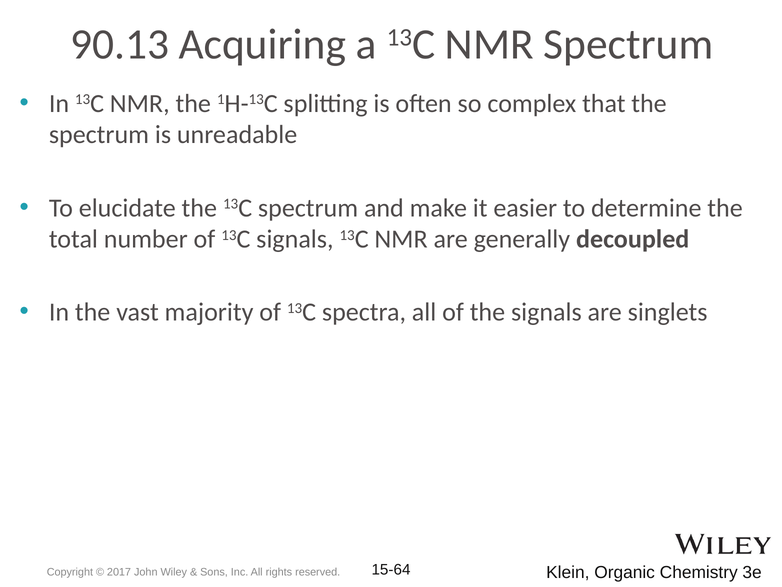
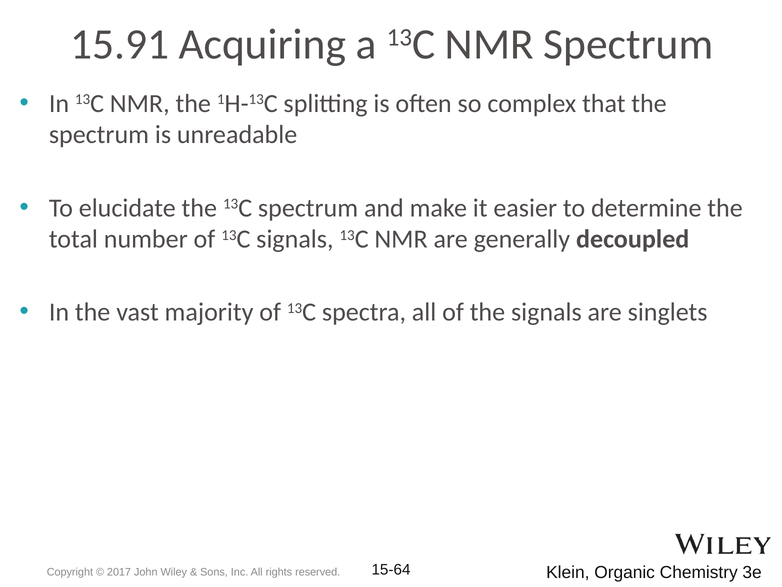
90.13: 90.13 -> 15.91
